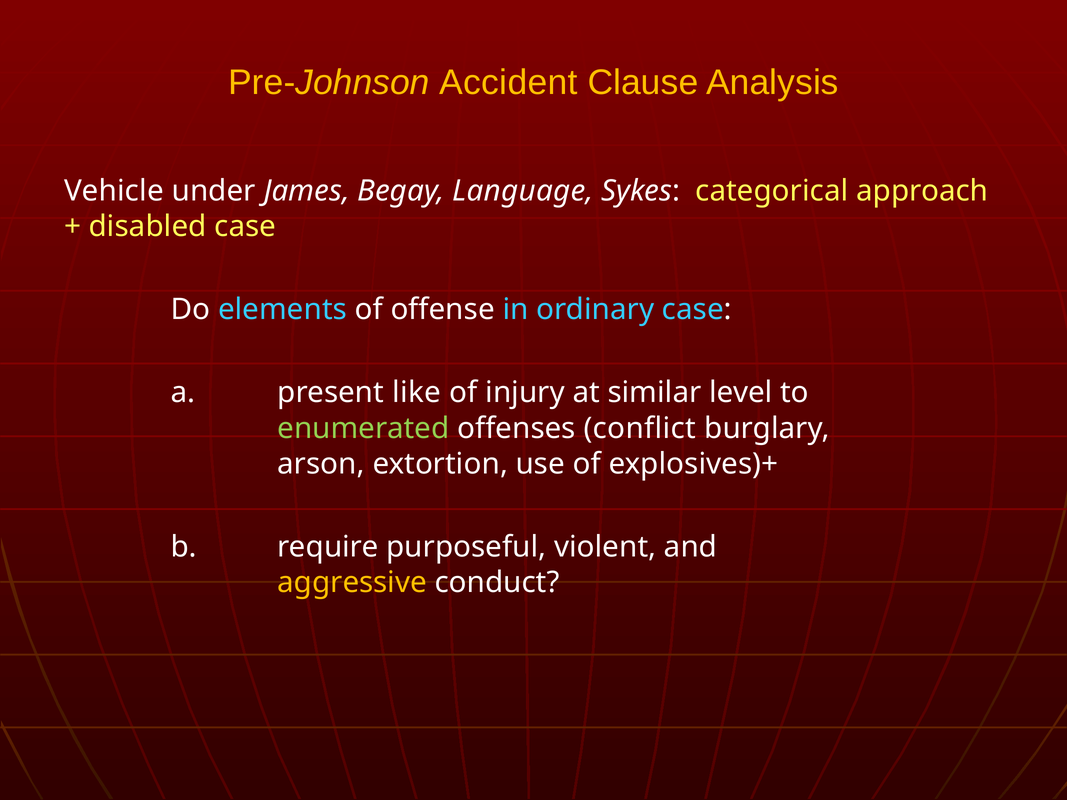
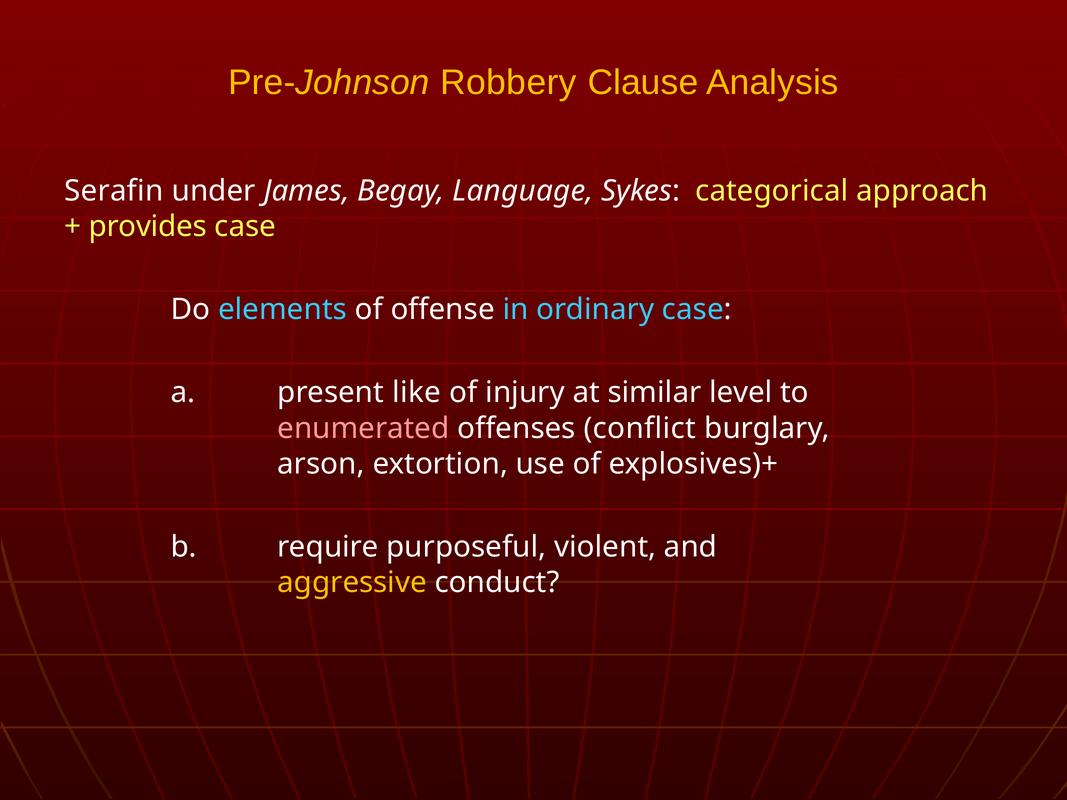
Accident: Accident -> Robbery
Vehicle: Vehicle -> Serafin
disabled: disabled -> provides
enumerated colour: light green -> pink
